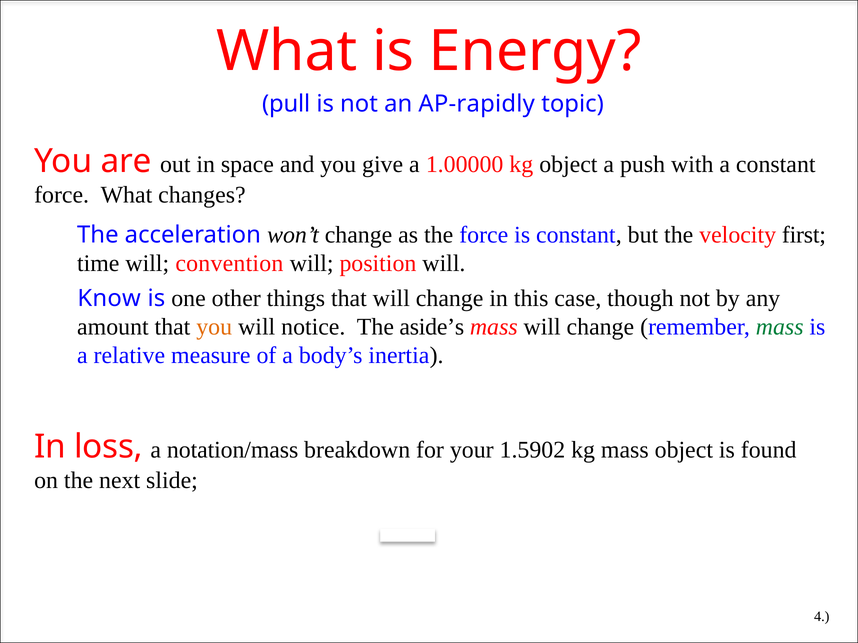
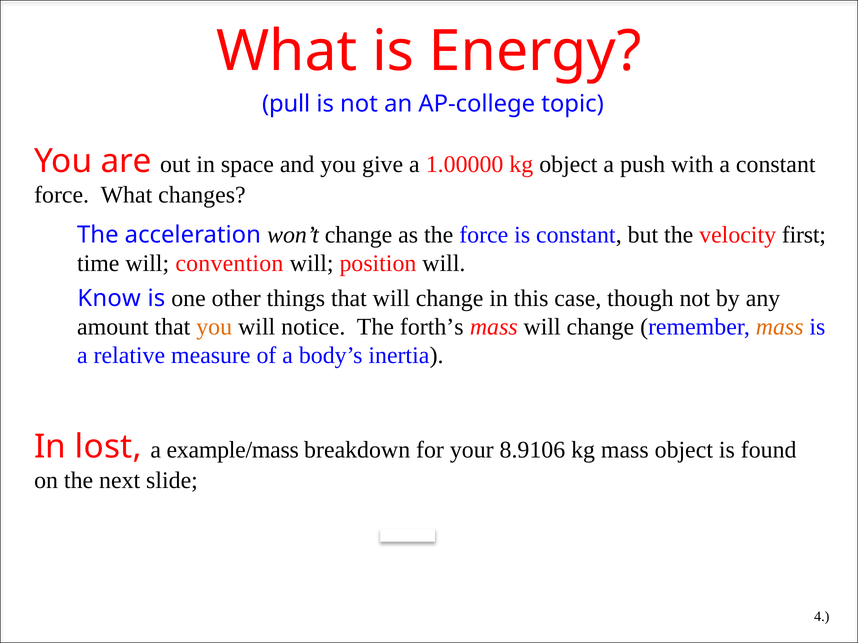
AP-rapidly: AP-rapidly -> AP-college
aside’s: aside’s -> forth’s
mass at (780, 327) colour: green -> orange
loss: loss -> lost
notation/mass: notation/mass -> example/mass
1.5902: 1.5902 -> 8.9106
